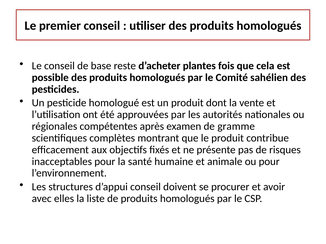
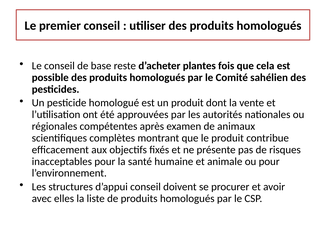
gramme: gramme -> animaux
